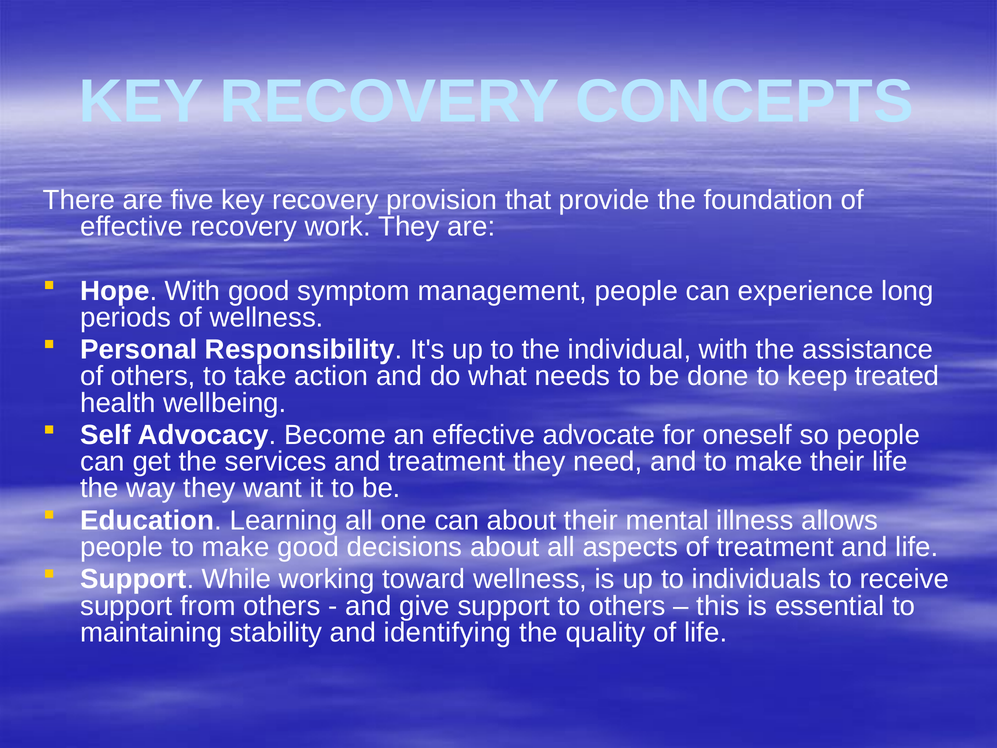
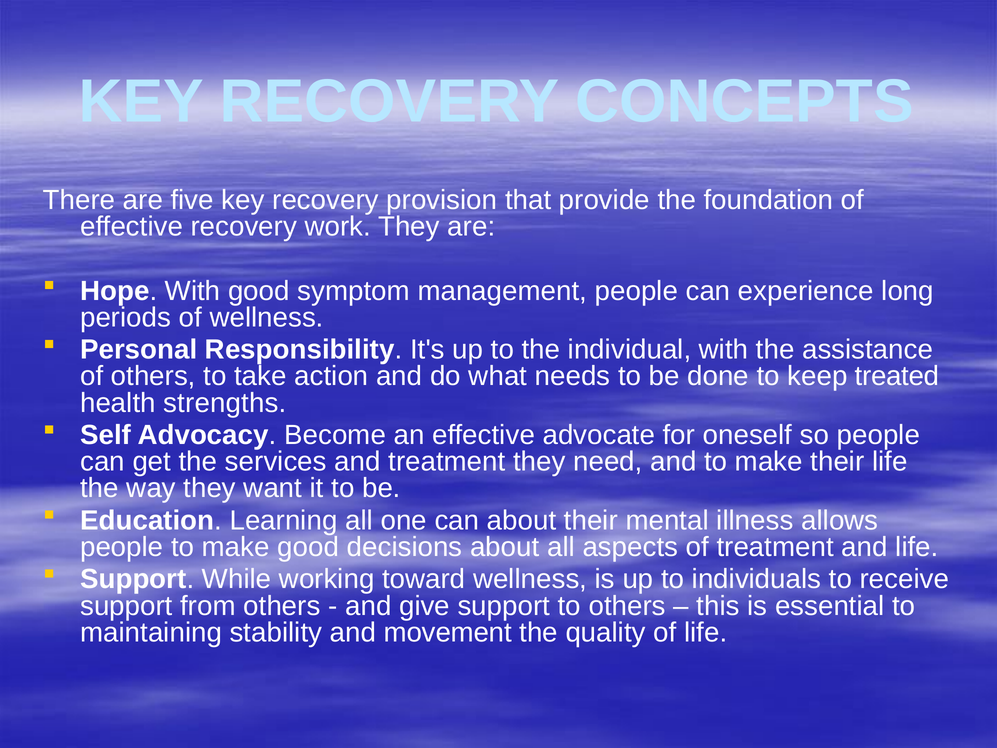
wellbeing: wellbeing -> strengths
identifying: identifying -> movement
